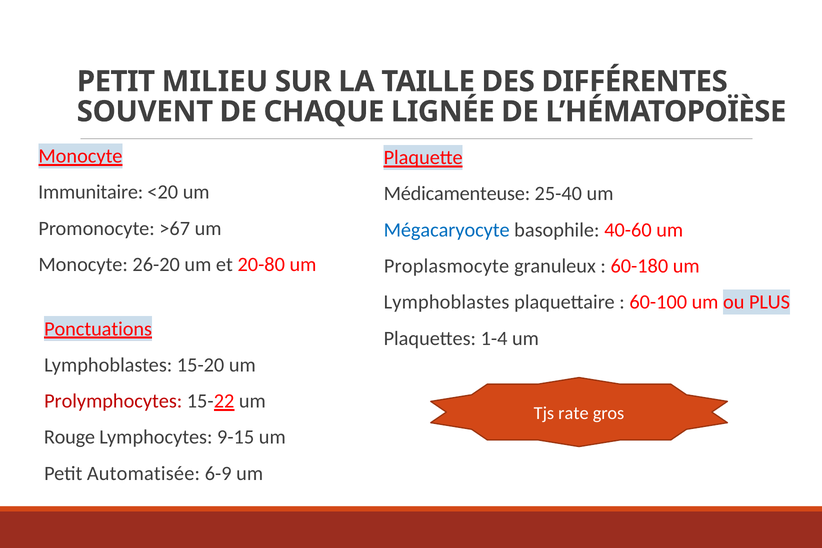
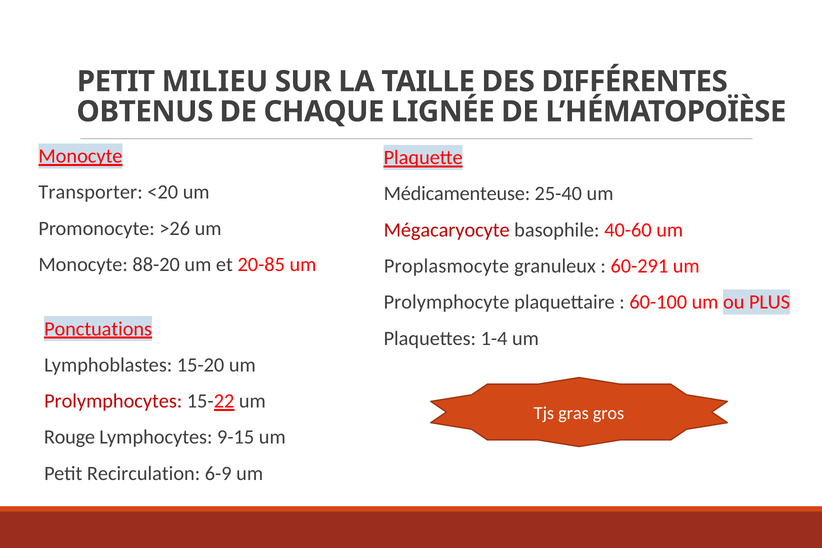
SOUVENT: SOUVENT -> OBTENUS
Immunitaire: Immunitaire -> Transporter
>67: >67 -> >26
Mégacaryocyte colour: blue -> red
26-20: 26-20 -> 88-20
20-80: 20-80 -> 20-85
60-180: 60-180 -> 60-291
Lymphoblastes at (447, 302): Lymphoblastes -> Prolymphocyte
rate: rate -> gras
Automatisée: Automatisée -> Recirculation
